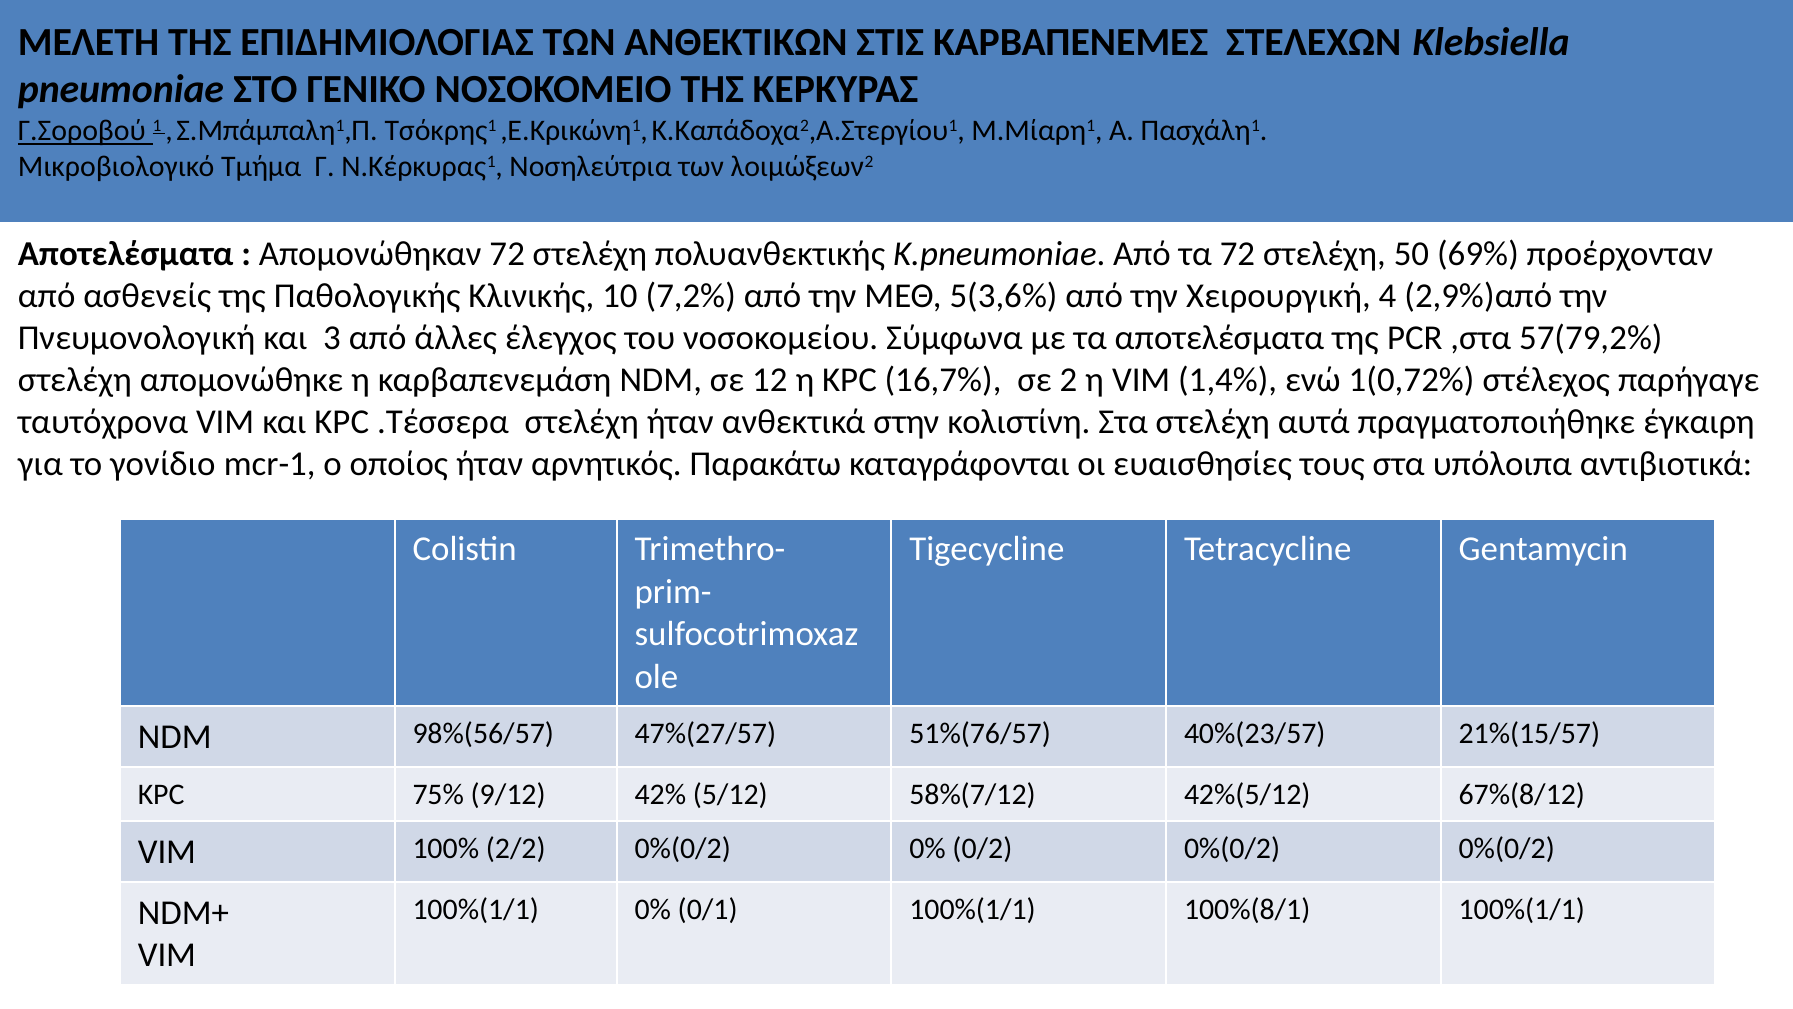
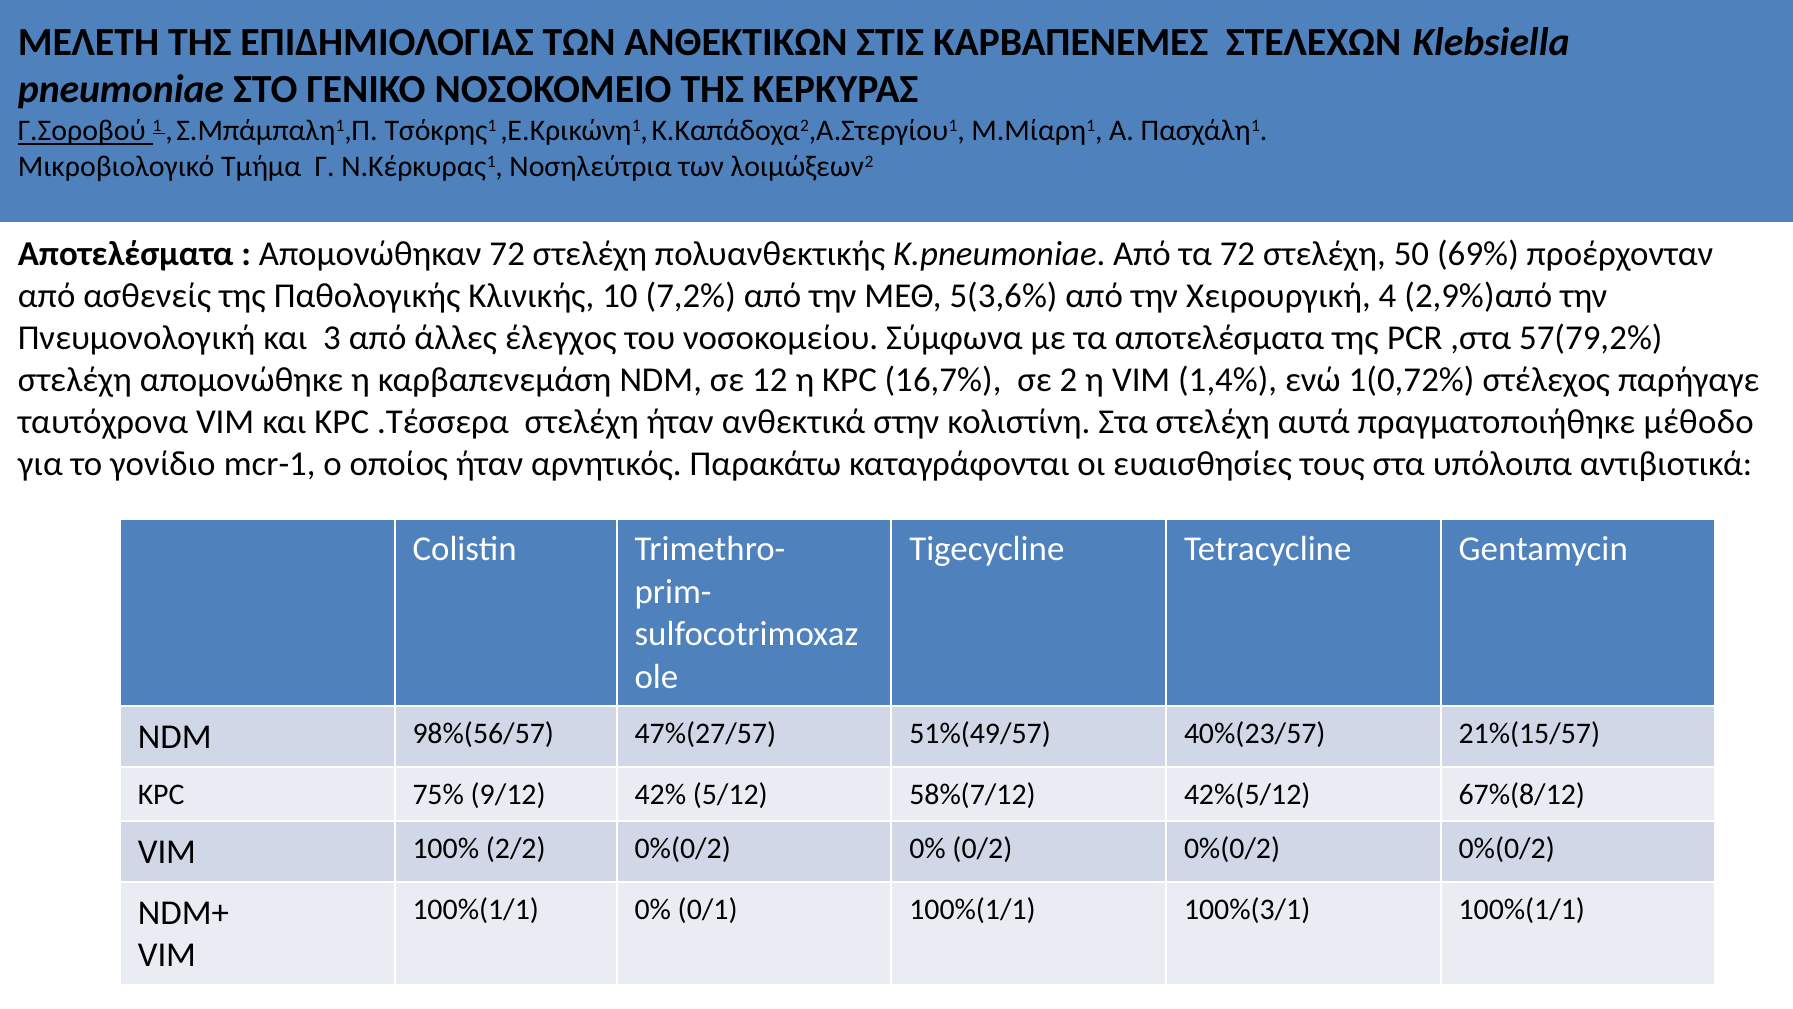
έγκαιρη: έγκαιρη -> μέθοδο
51%(76/57: 51%(76/57 -> 51%(49/57
100%(8/1: 100%(8/1 -> 100%(3/1
